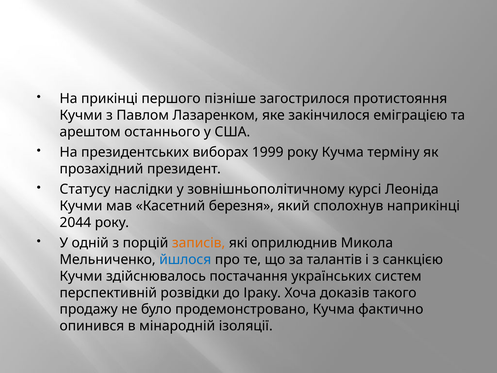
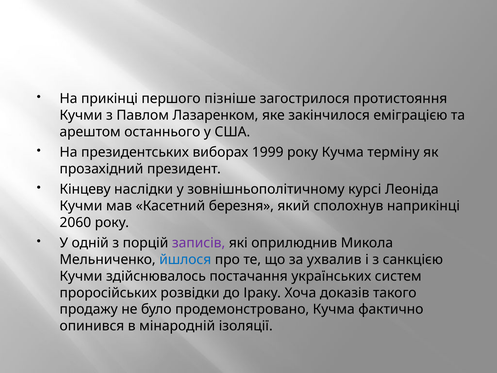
Статусу: Статусу -> Кінцеву
2044: 2044 -> 2060
записів colour: orange -> purple
талантів: талантів -> ухвалив
перспективній: перспективній -> проросійських
